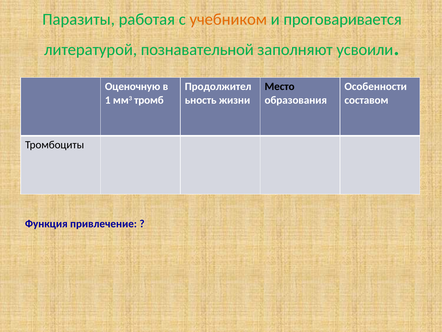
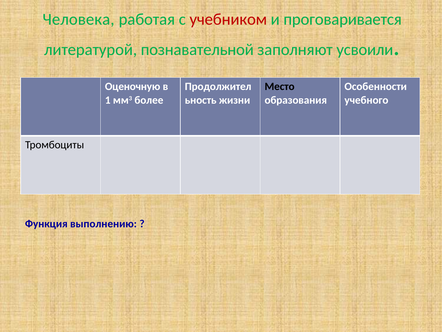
Паразиты: Паразиты -> Человека
учебником colour: orange -> red
тромб: тромб -> более
составом: составом -> учебного
привлечение: привлечение -> выполнению
